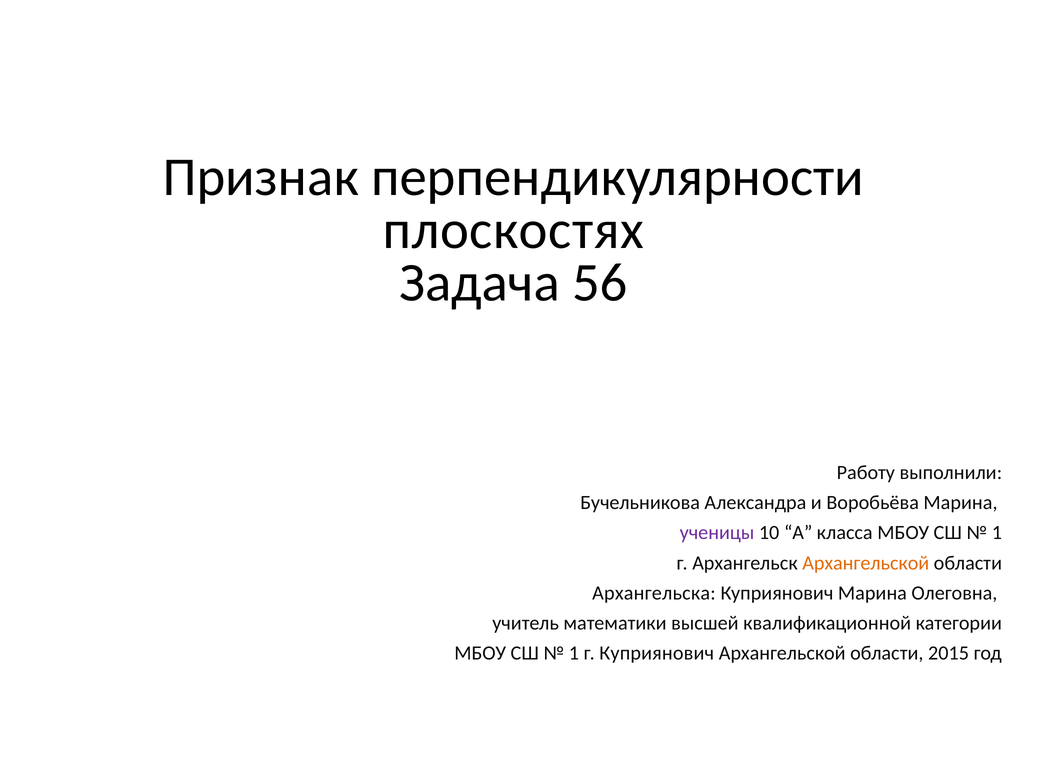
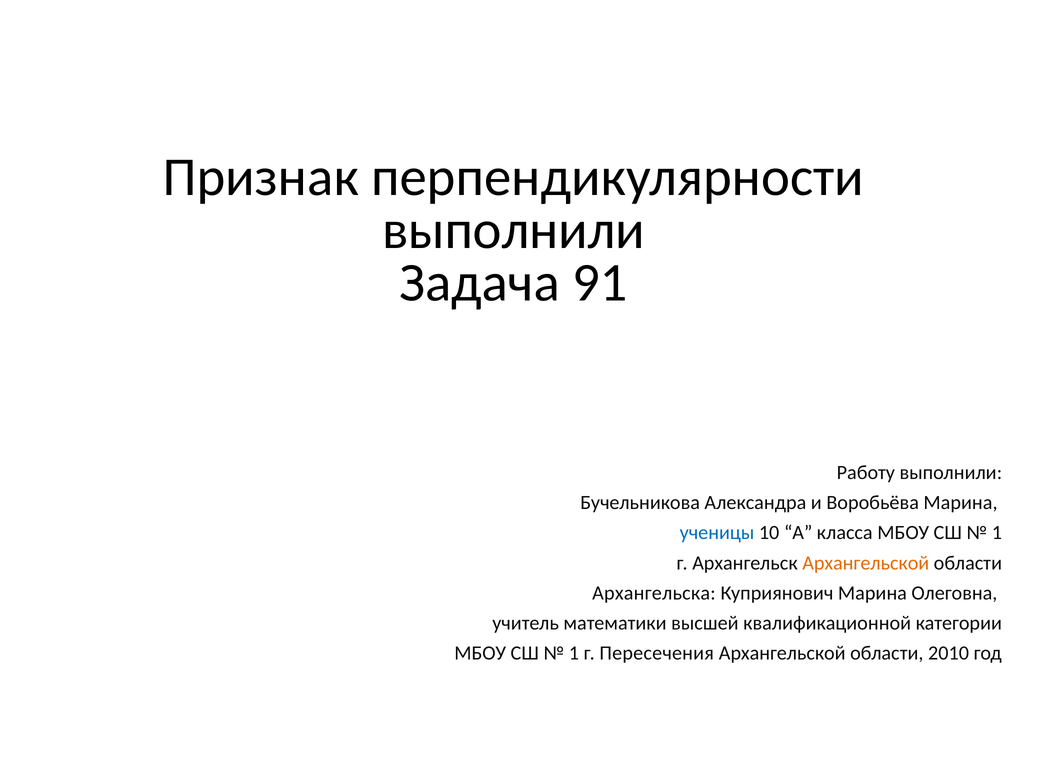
плоскостях at (513, 230): плоскостях -> выполнили
56: 56 -> 91
ученицы colour: purple -> blue
г Куприянович: Куприянович -> Пересечения
2015: 2015 -> 2010
